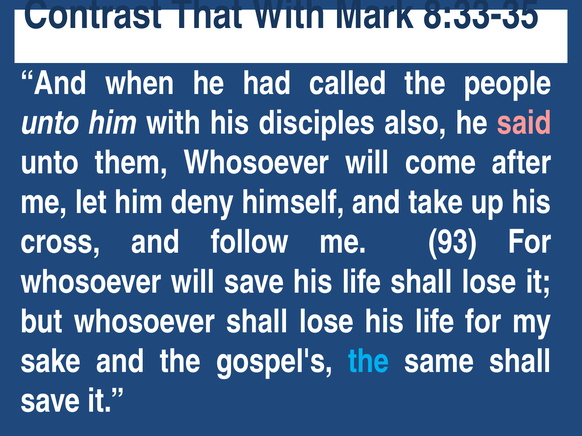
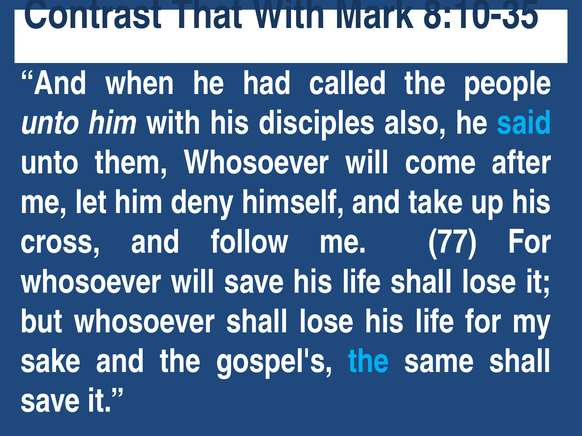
8:33-35: 8:33-35 -> 8:10-35
said colour: pink -> light blue
93: 93 -> 77
